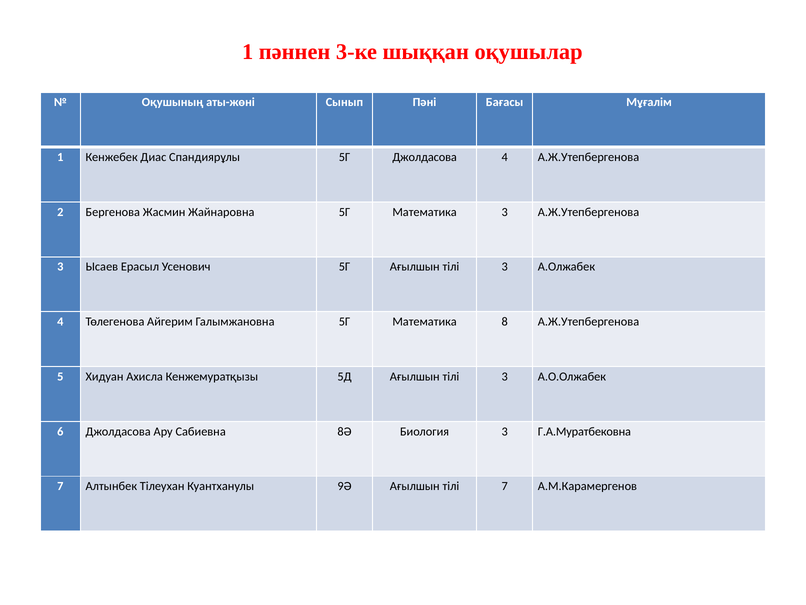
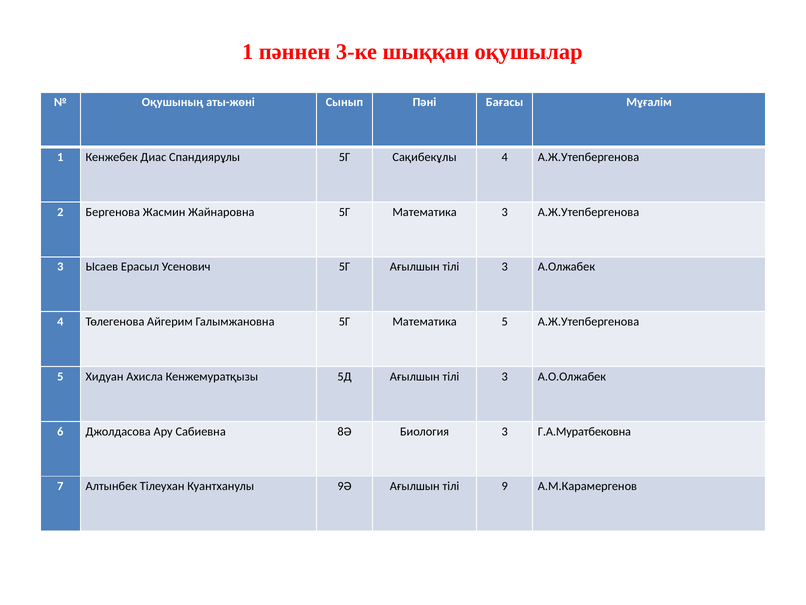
5Г Джолдасова: Джолдасова -> Сақибекұлы
Математика 8: 8 -> 5
тілі 7: 7 -> 9
